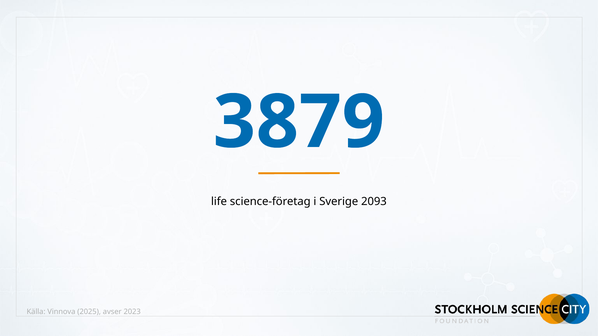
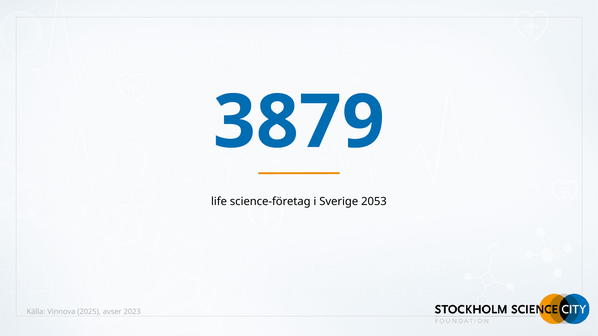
2093: 2093 -> 2053
